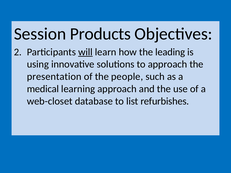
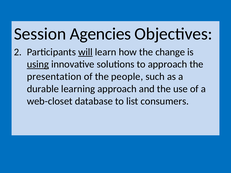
Products: Products -> Agencies
leading: leading -> change
using underline: none -> present
medical: medical -> durable
refurbishes: refurbishes -> consumers
